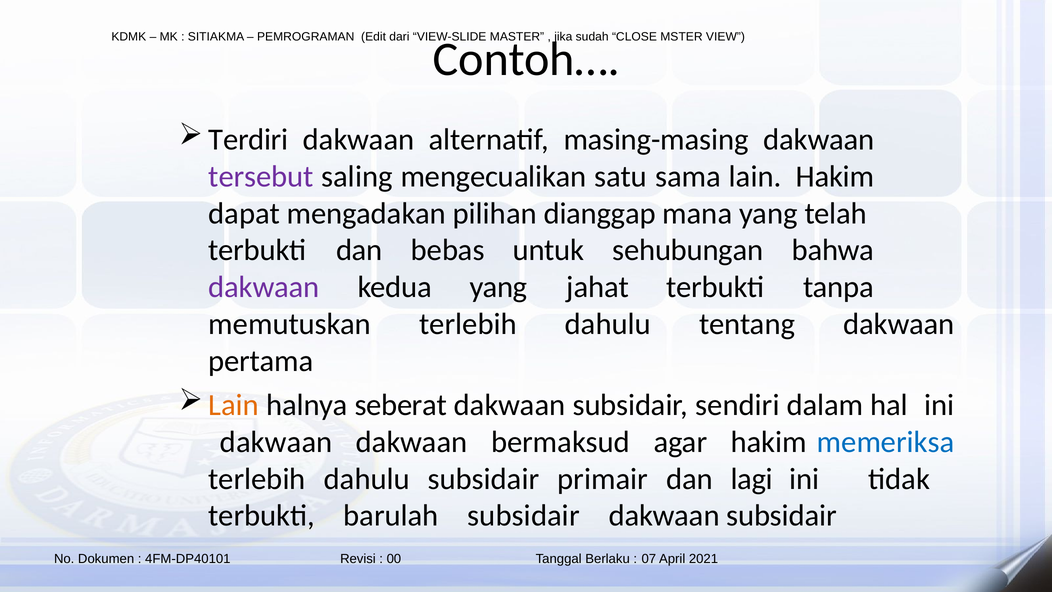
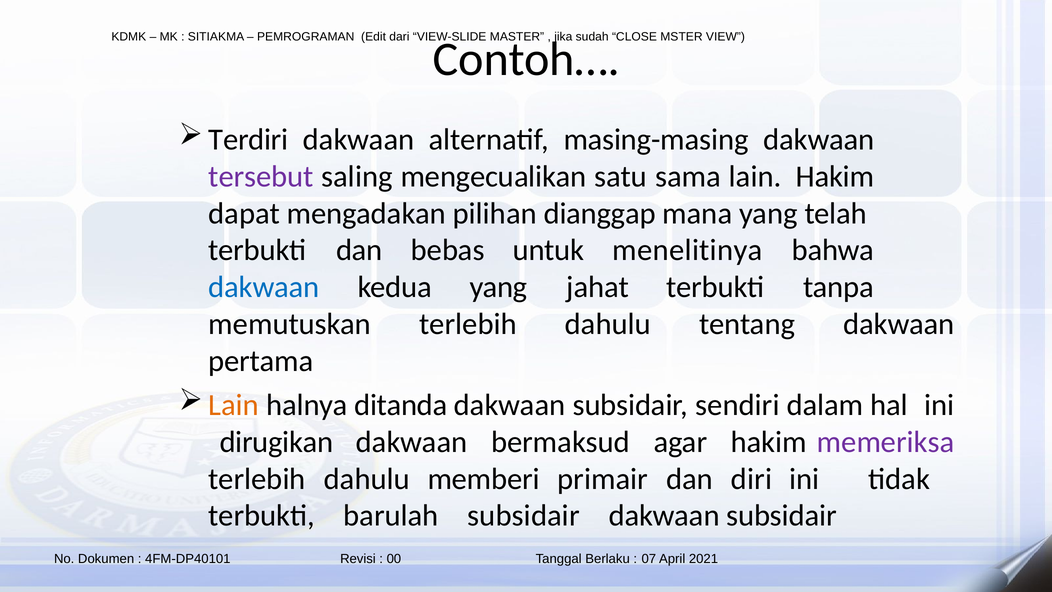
sehubungan: sehubungan -> menelitinya
dakwaan at (264, 287) colour: purple -> blue
seberat: seberat -> ditanda
dakwaan at (276, 442): dakwaan -> dirugikan
memeriksa colour: blue -> purple
dahulu subsidair: subsidair -> memberi
lagi: lagi -> diri
